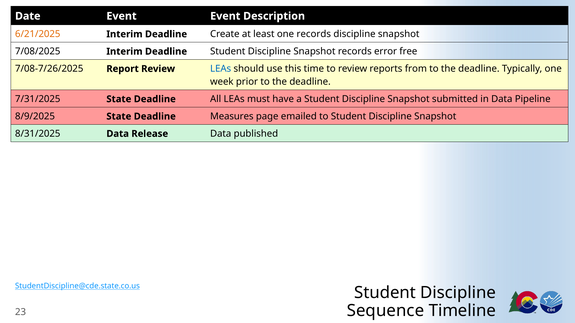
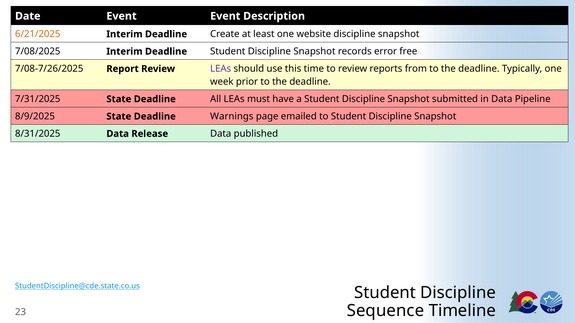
one records: records -> website
LEAs at (221, 69) colour: blue -> purple
Measures: Measures -> Warnings
